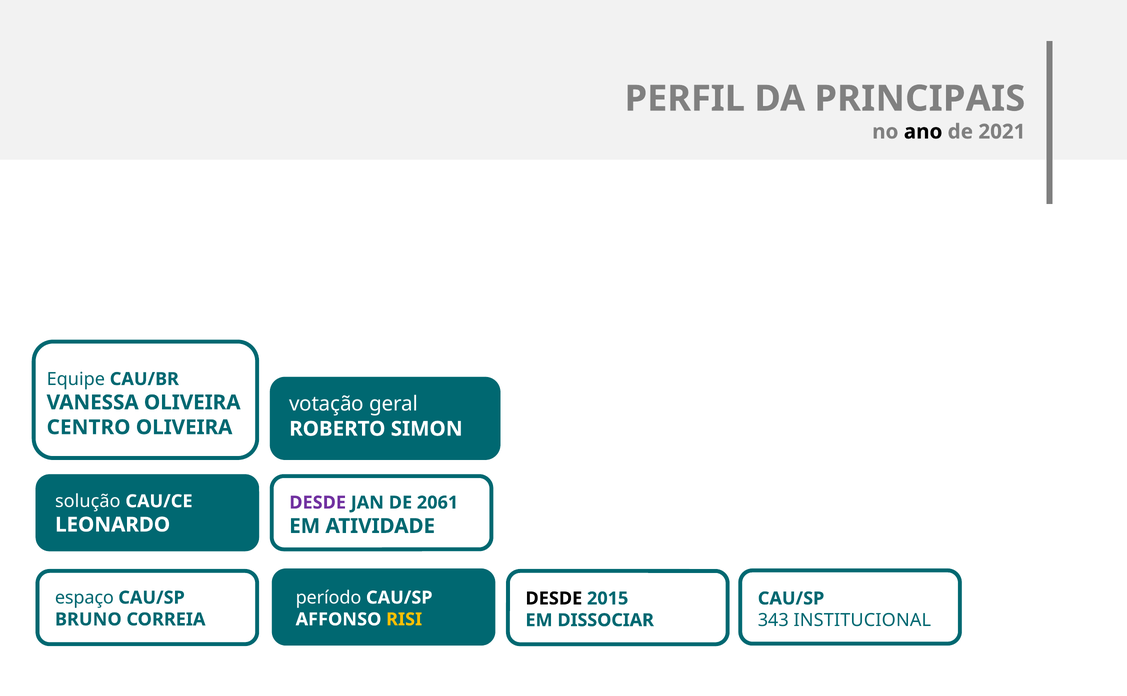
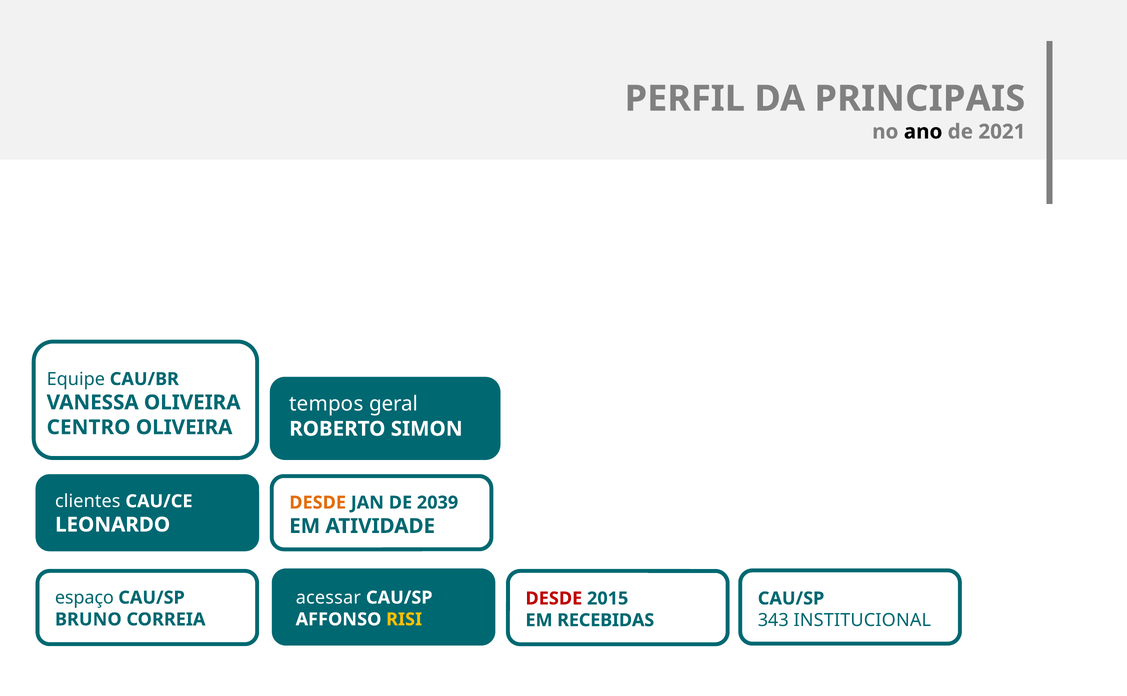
votação: votação -> tempos
solução: solução -> clientes
DESDE at (318, 502) colour: purple -> orange
2061: 2061 -> 2039
período: período -> acessar
DESDE at (554, 598) colour: black -> red
DISSOCIAR: DISSOCIAR -> RECEBIDAS
